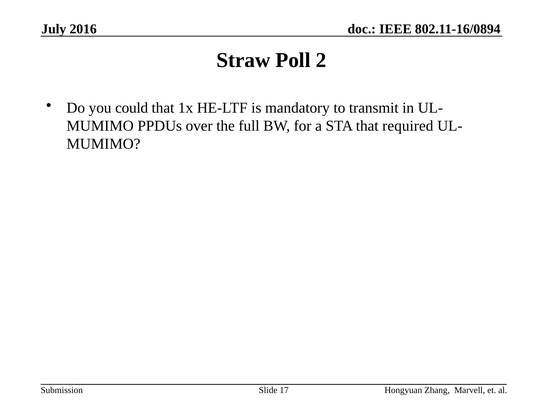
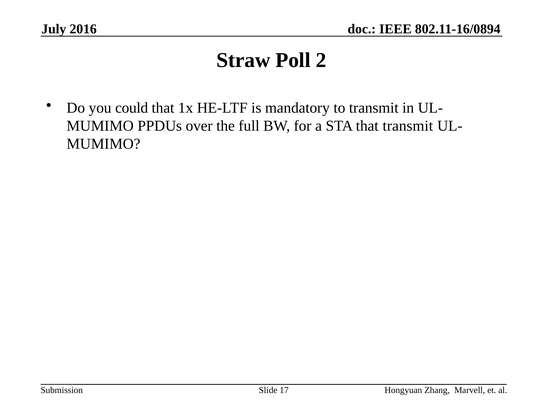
that required: required -> transmit
